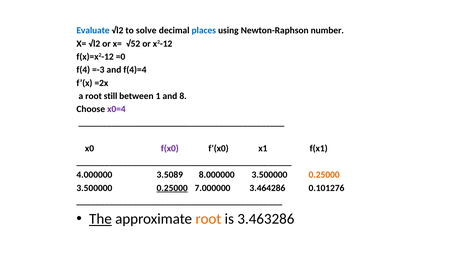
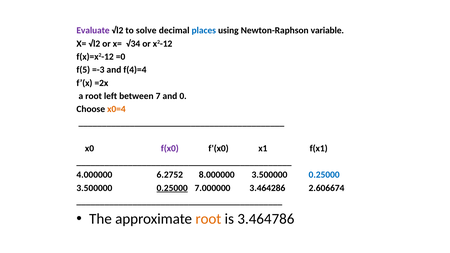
Evaluate colour: blue -> purple
number: number -> variable
√52: √52 -> √34
f(4: f(4 -> f(5
still: still -> left
1: 1 -> 7
8: 8 -> 0
x0=4 colour: purple -> orange
3.5089: 3.5089 -> 6.2752
0.25000 at (324, 175) colour: orange -> blue
0.101276: 0.101276 -> 2.606674
The underline: present -> none
3.463286: 3.463286 -> 3.464786
